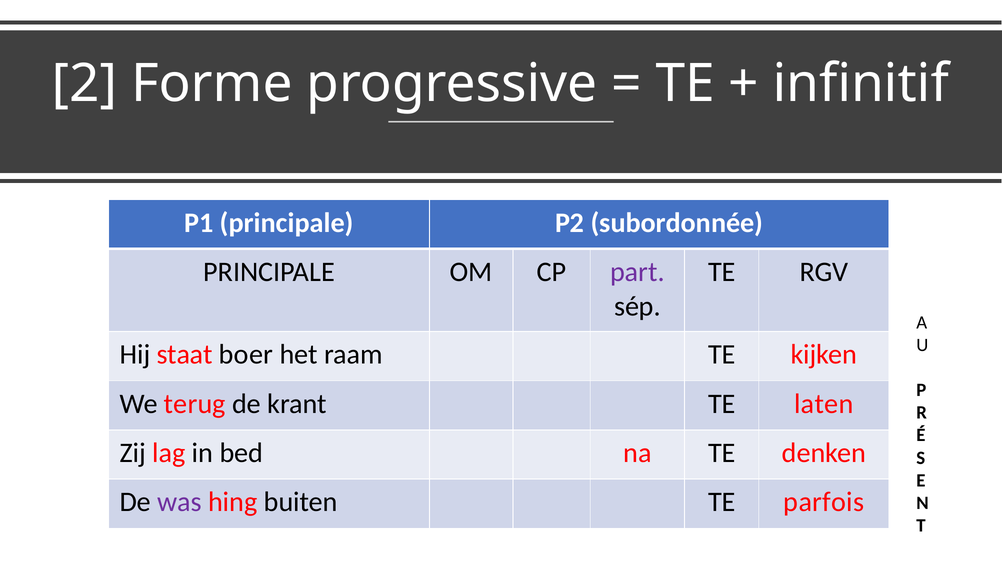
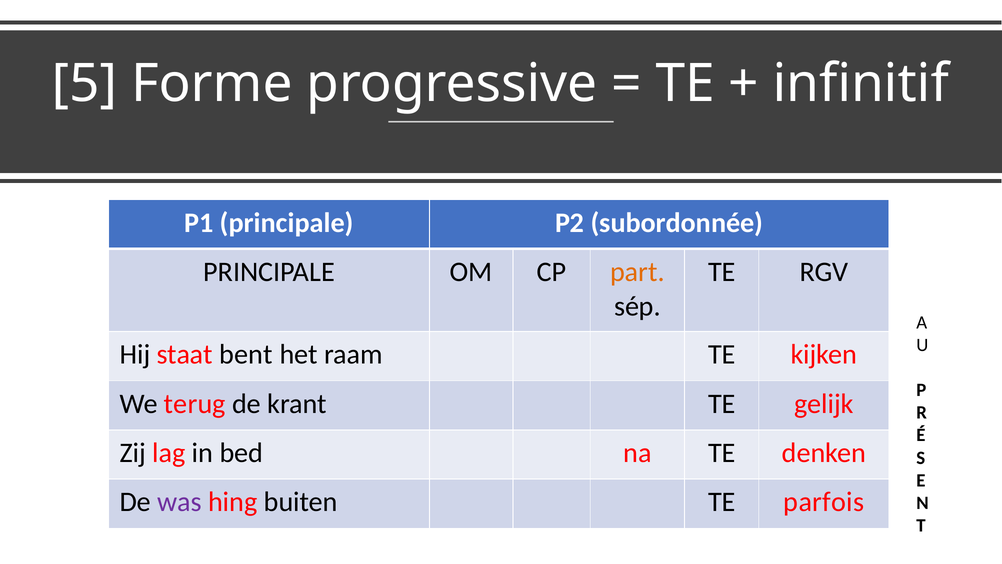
2: 2 -> 5
part colour: purple -> orange
boer: boer -> bent
laten: laten -> gelijk
